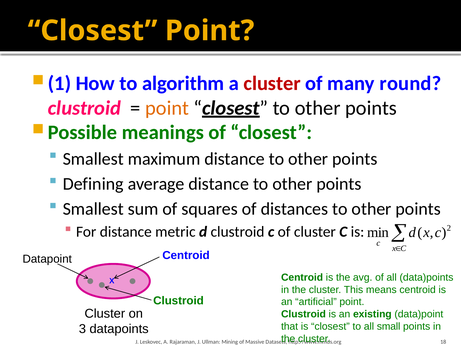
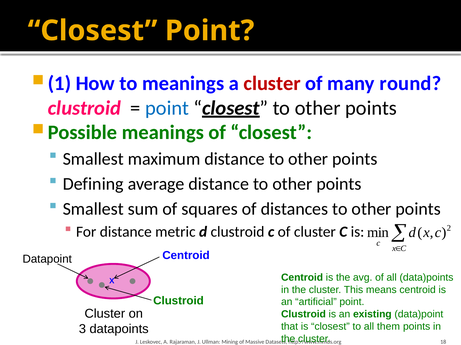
to algorithm: algorithm -> meanings
point at (167, 108) colour: orange -> blue
small: small -> them
